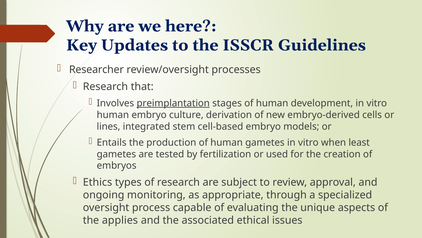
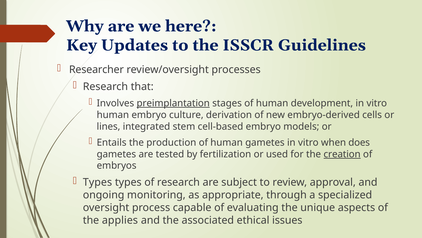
least: least -> does
creation underline: none -> present
Ethics at (98, 182): Ethics -> Types
